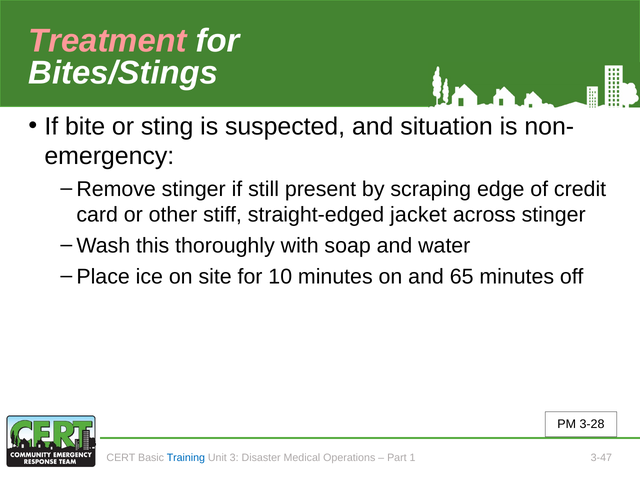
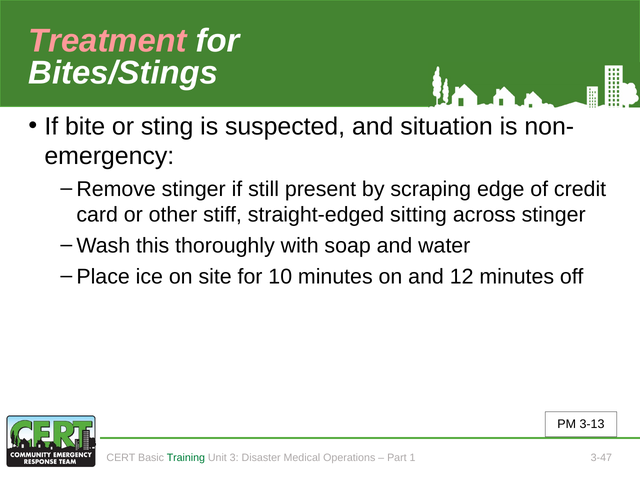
jacket: jacket -> sitting
65: 65 -> 12
3-28: 3-28 -> 3-13
Training colour: blue -> green
